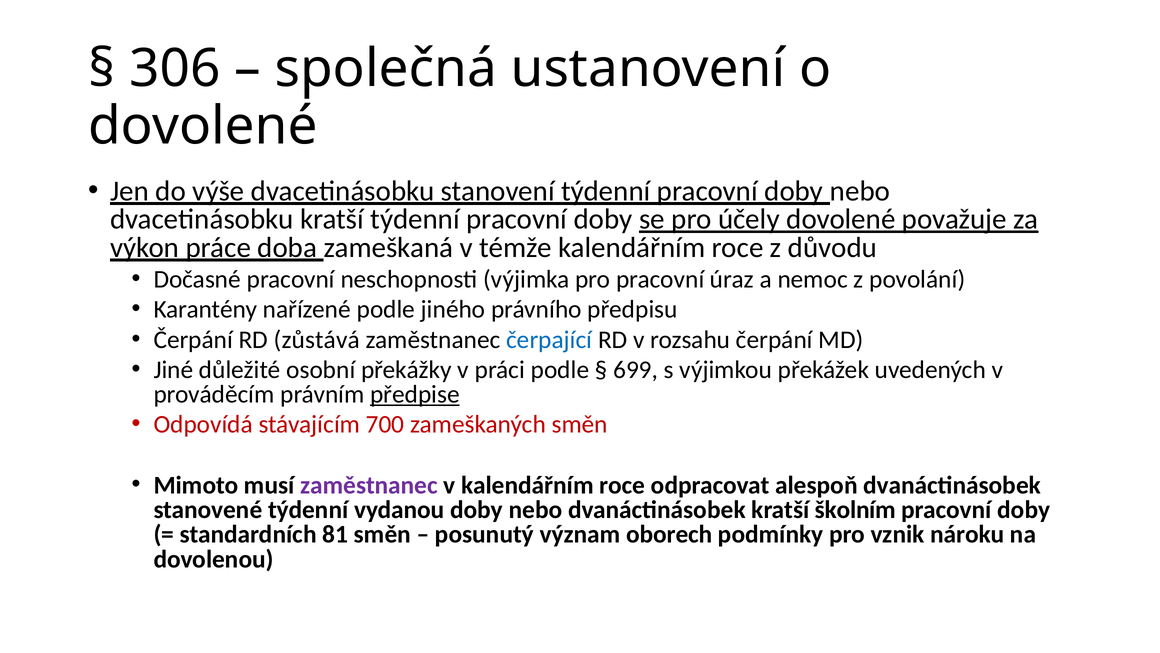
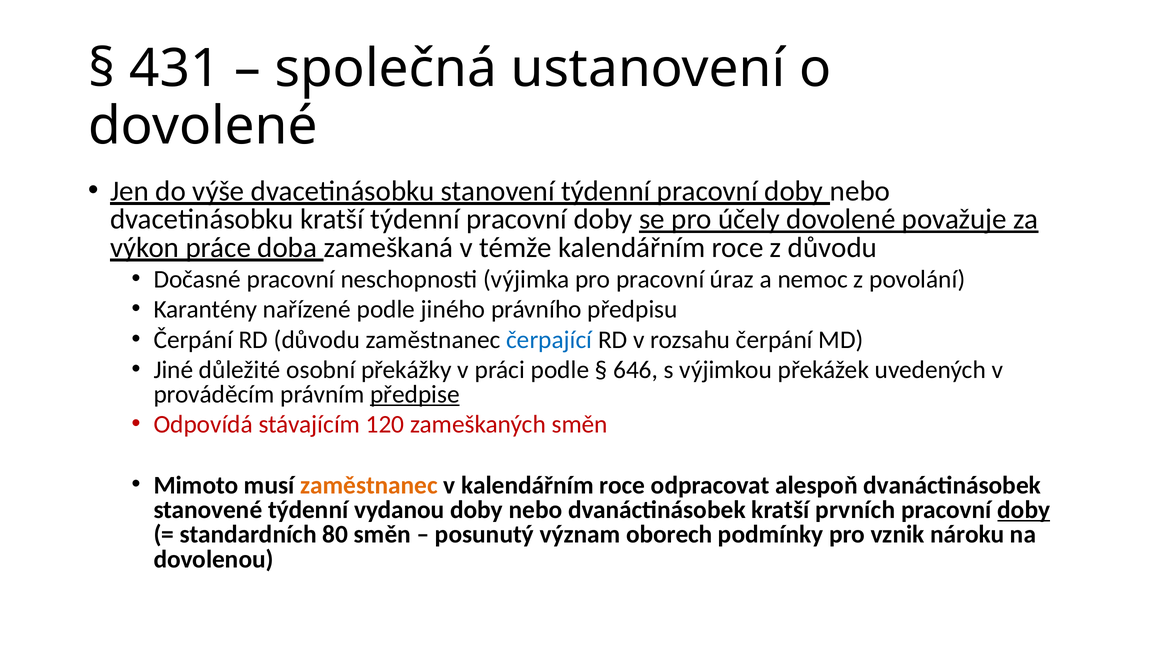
306: 306 -> 431
RD zůstává: zůstává -> důvodu
699: 699 -> 646
700: 700 -> 120
zaměstnanec at (369, 485) colour: purple -> orange
školním: školním -> prvních
doby at (1024, 509) underline: none -> present
81: 81 -> 80
